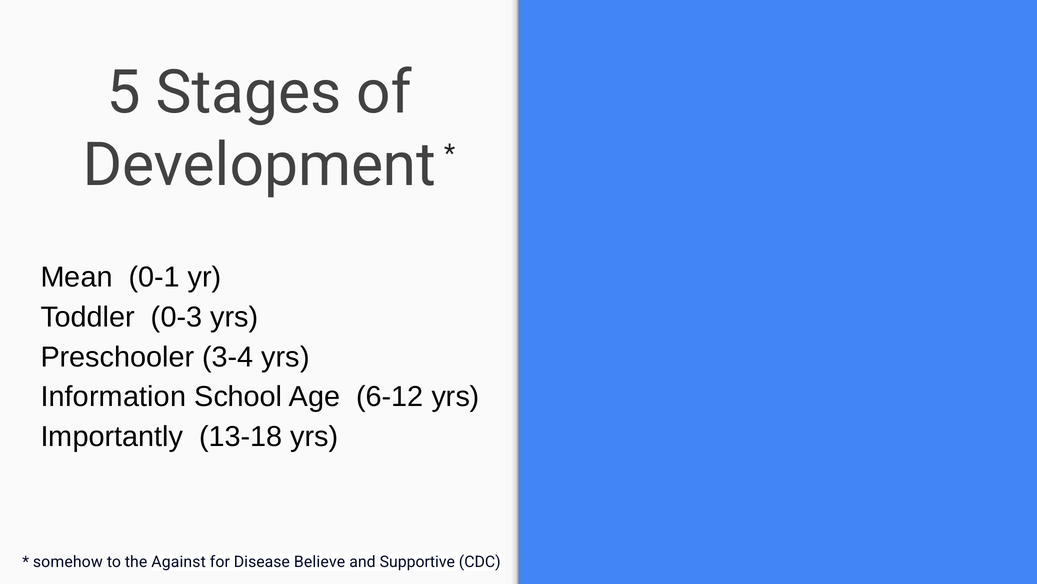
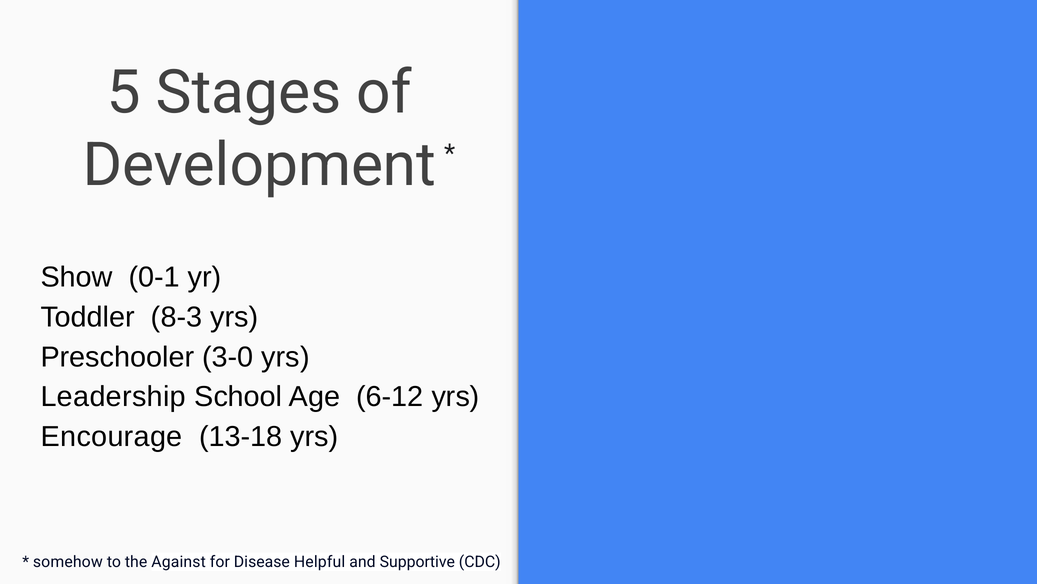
Mean: Mean -> Show
0-3: 0-3 -> 8-3
3-4: 3-4 -> 3-0
Information: Information -> Leadership
Importantly: Importantly -> Encourage
Believe: Believe -> Helpful
